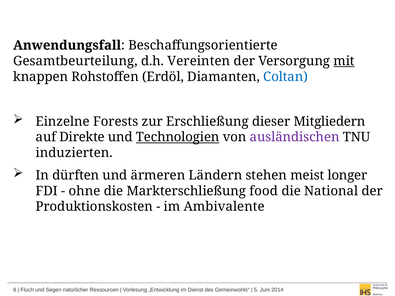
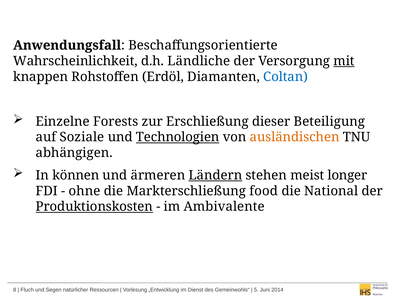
Gesamtbeurteilung: Gesamtbeurteilung -> Wahrscheinlichkeit
Vereinten: Vereinten -> Ländliche
Mitgliedern: Mitgliedern -> Beteiligung
Direkte: Direkte -> Soziale
ausländischen colour: purple -> orange
induzierten: induzierten -> abhängigen
dürften: dürften -> können
Ländern underline: none -> present
Produktionskosten underline: none -> present
